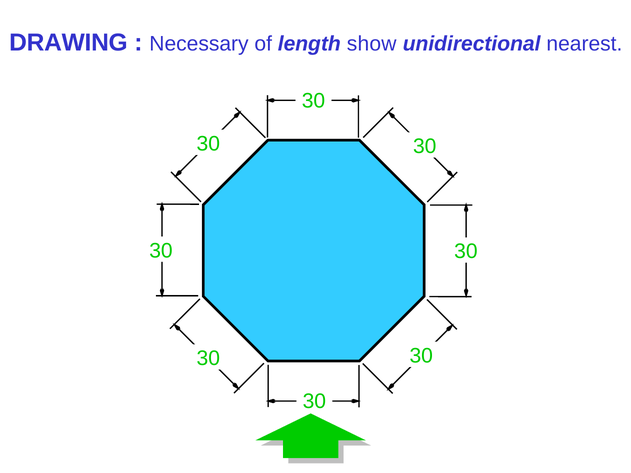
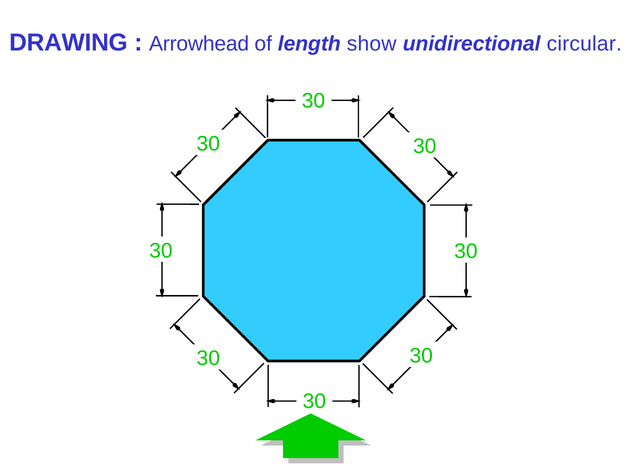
Necessary: Necessary -> Arrowhead
nearest: nearest -> circular
